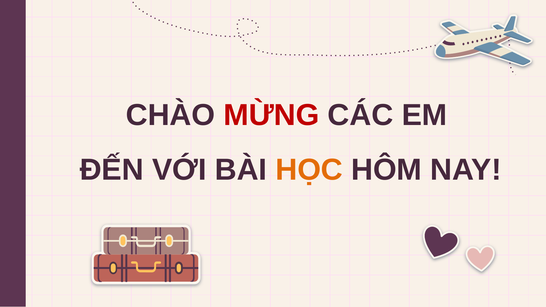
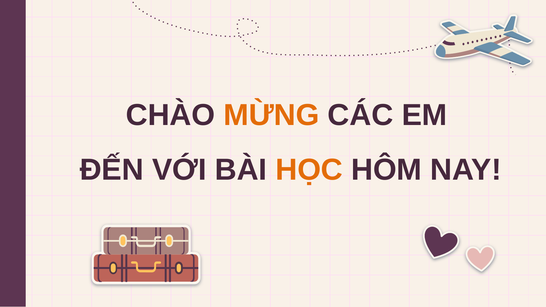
MỪNG colour: red -> orange
